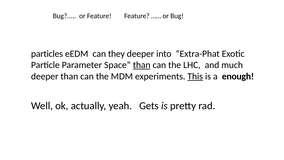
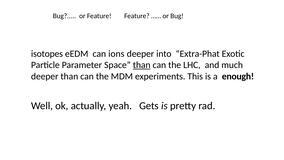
particles: particles -> isotopes
they: they -> ions
This underline: present -> none
